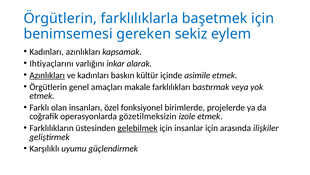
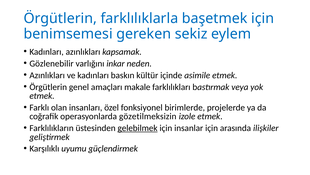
Ihtiyaçlarını: Ihtiyaçlarını -> Gözlenebilir
alarak: alarak -> neden
Azınlıkları at (47, 75) underline: present -> none
